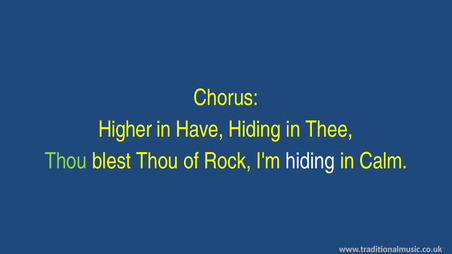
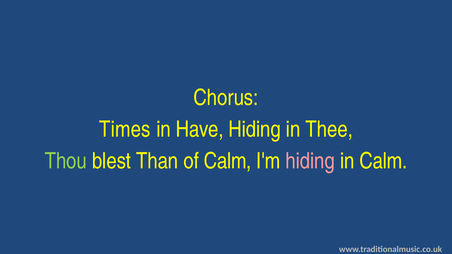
Higher: Higher -> Times
blest Thou: Thou -> Than
of Rock: Rock -> Calm
hiding at (310, 161) colour: white -> pink
